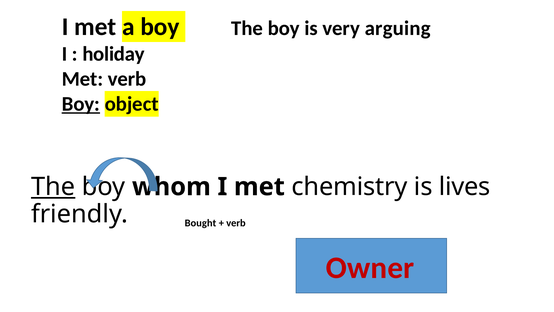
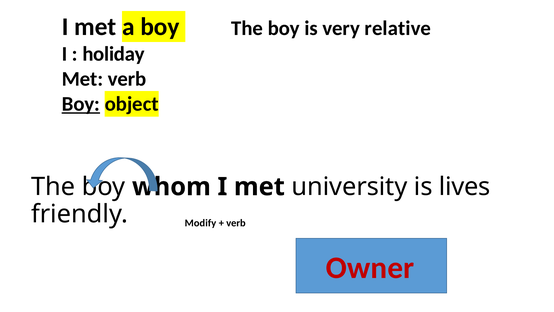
arguing: arguing -> relative
The at (53, 187) underline: present -> none
chemistry: chemistry -> university
Bought: Bought -> Modify
